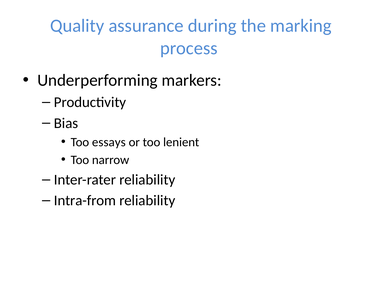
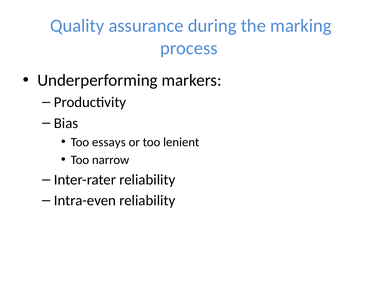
Intra-from: Intra-from -> Intra-even
